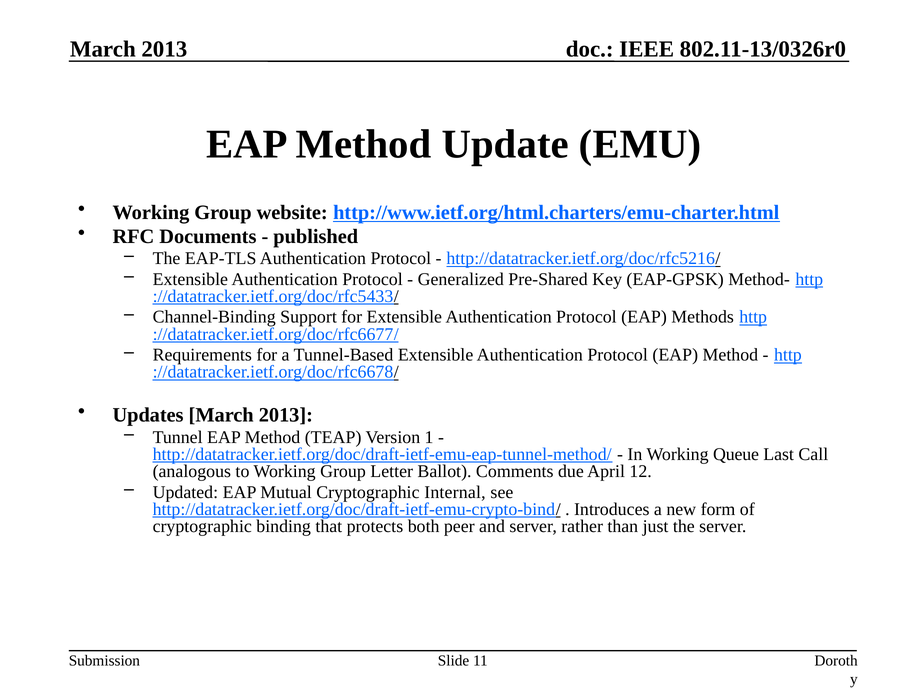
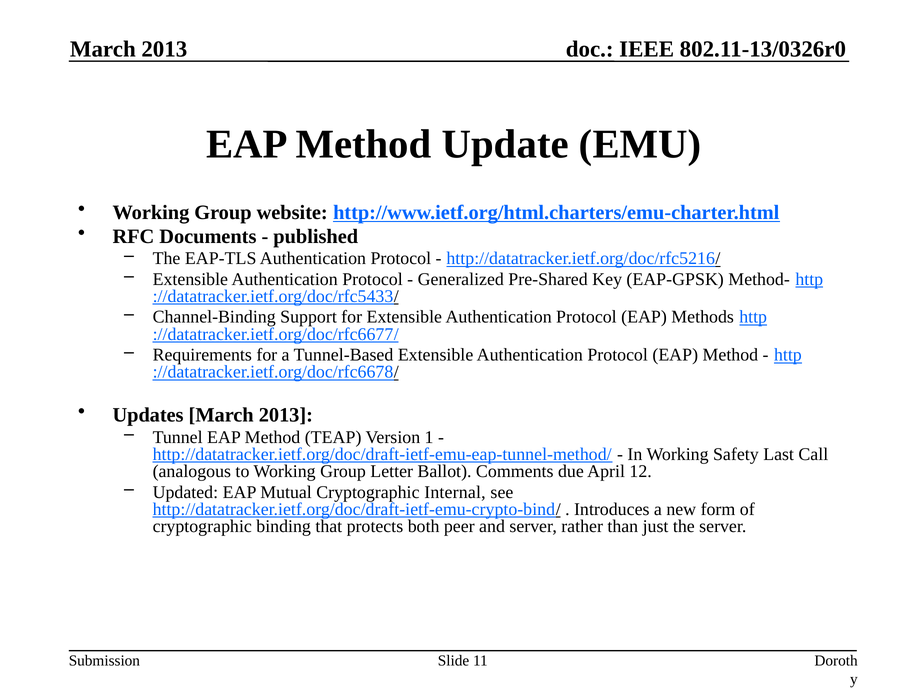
Queue: Queue -> Safety
